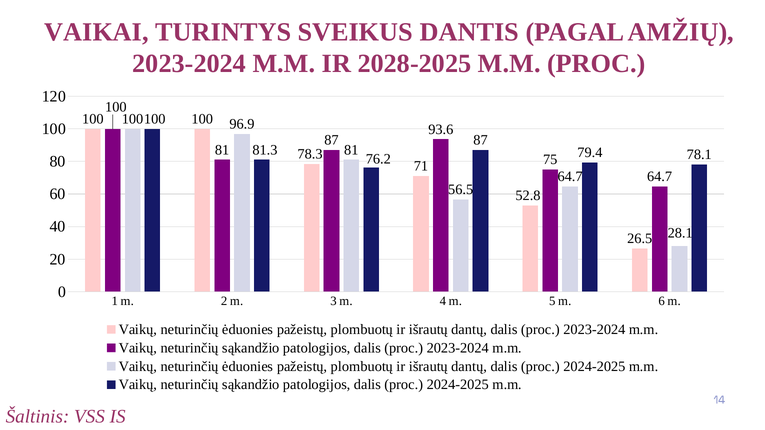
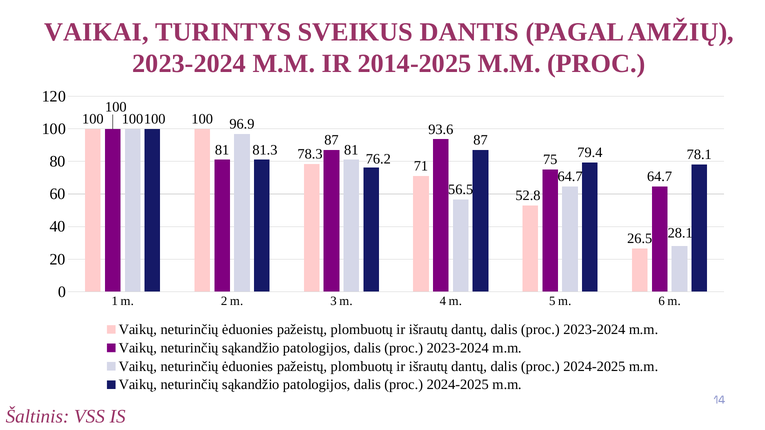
2028-2025: 2028-2025 -> 2014-2025
